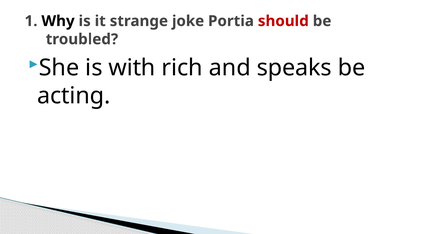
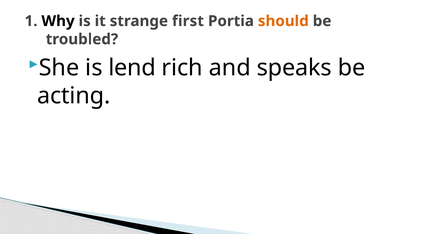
joke: joke -> first
should colour: red -> orange
with: with -> lend
